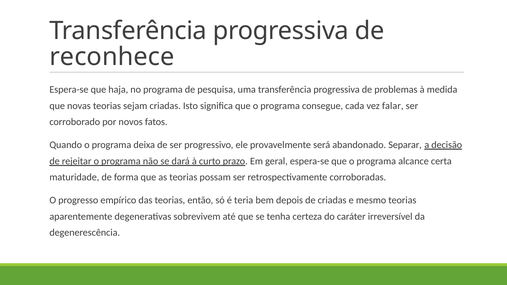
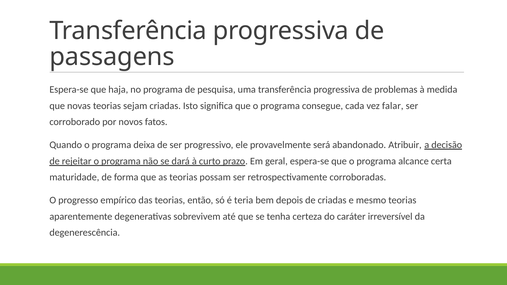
reconhece: reconhece -> passagens
Separar: Separar -> Atribuir
